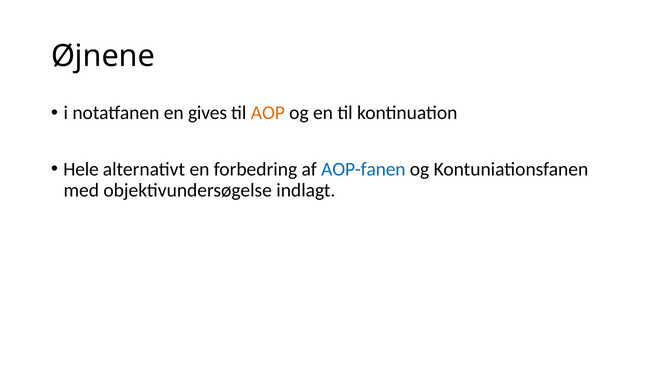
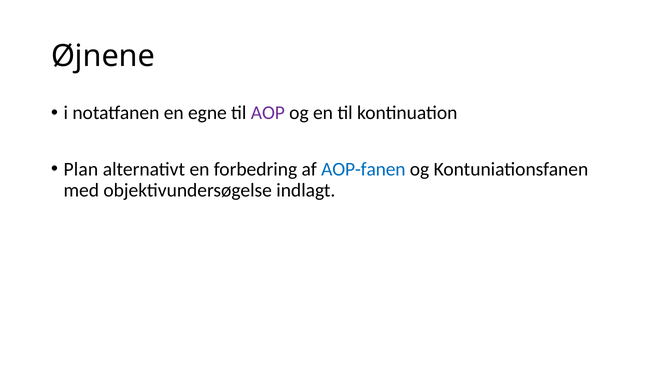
gives: gives -> egne
AOP colour: orange -> purple
Hele: Hele -> Plan
